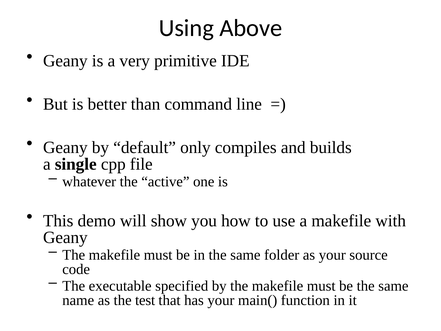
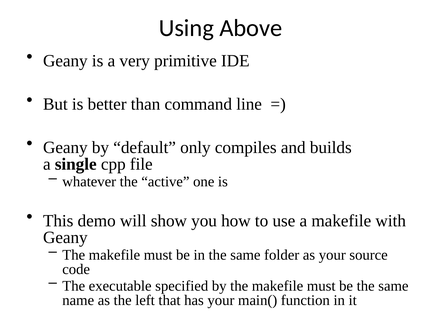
test: test -> left
